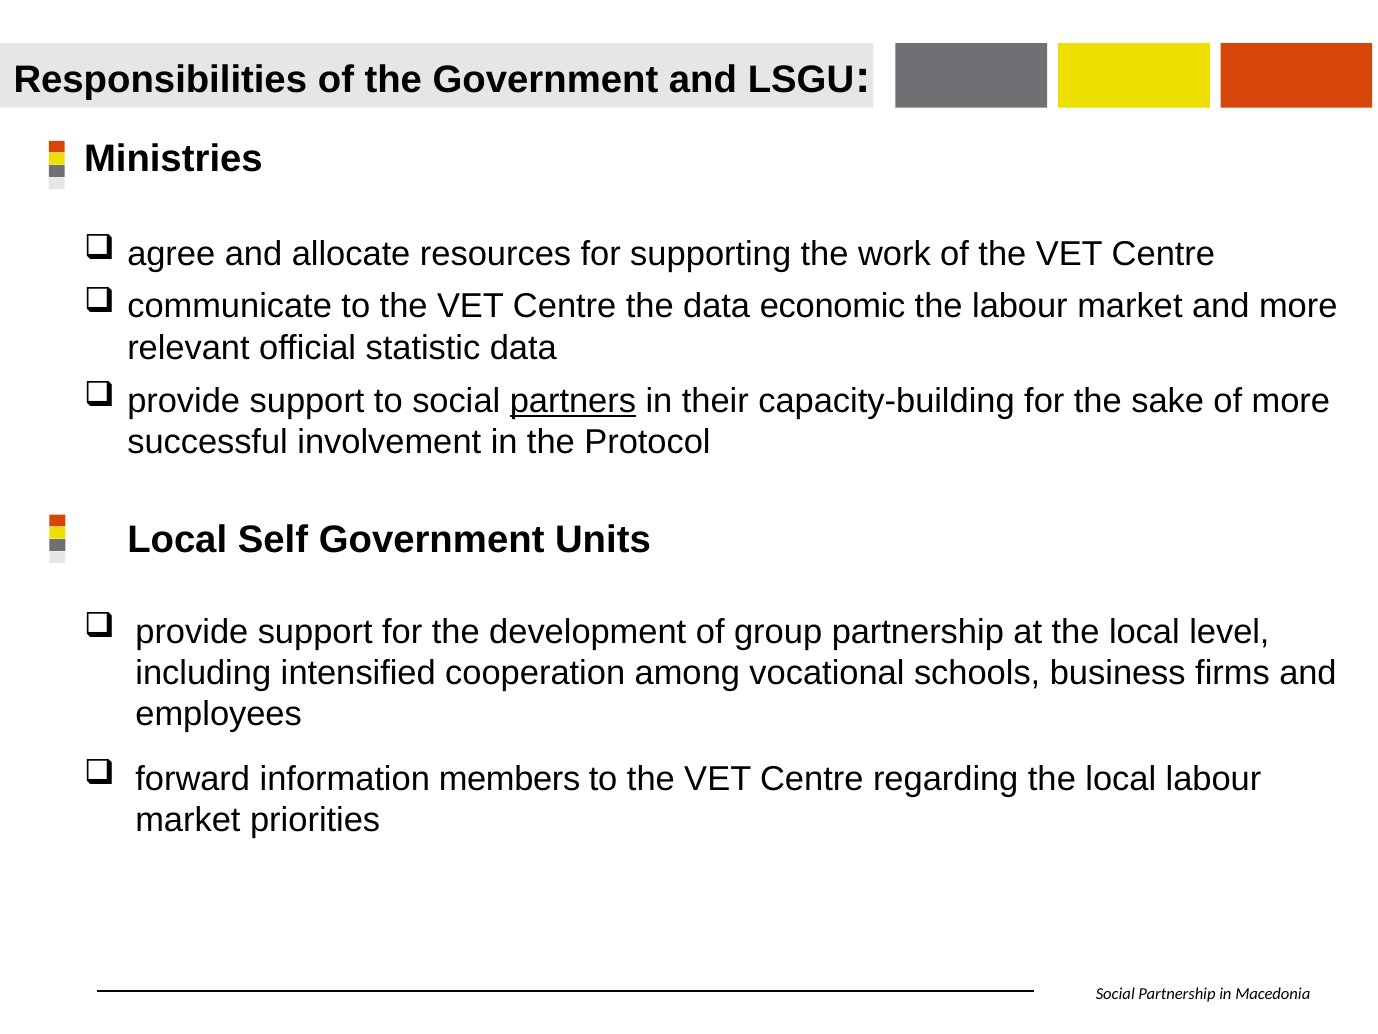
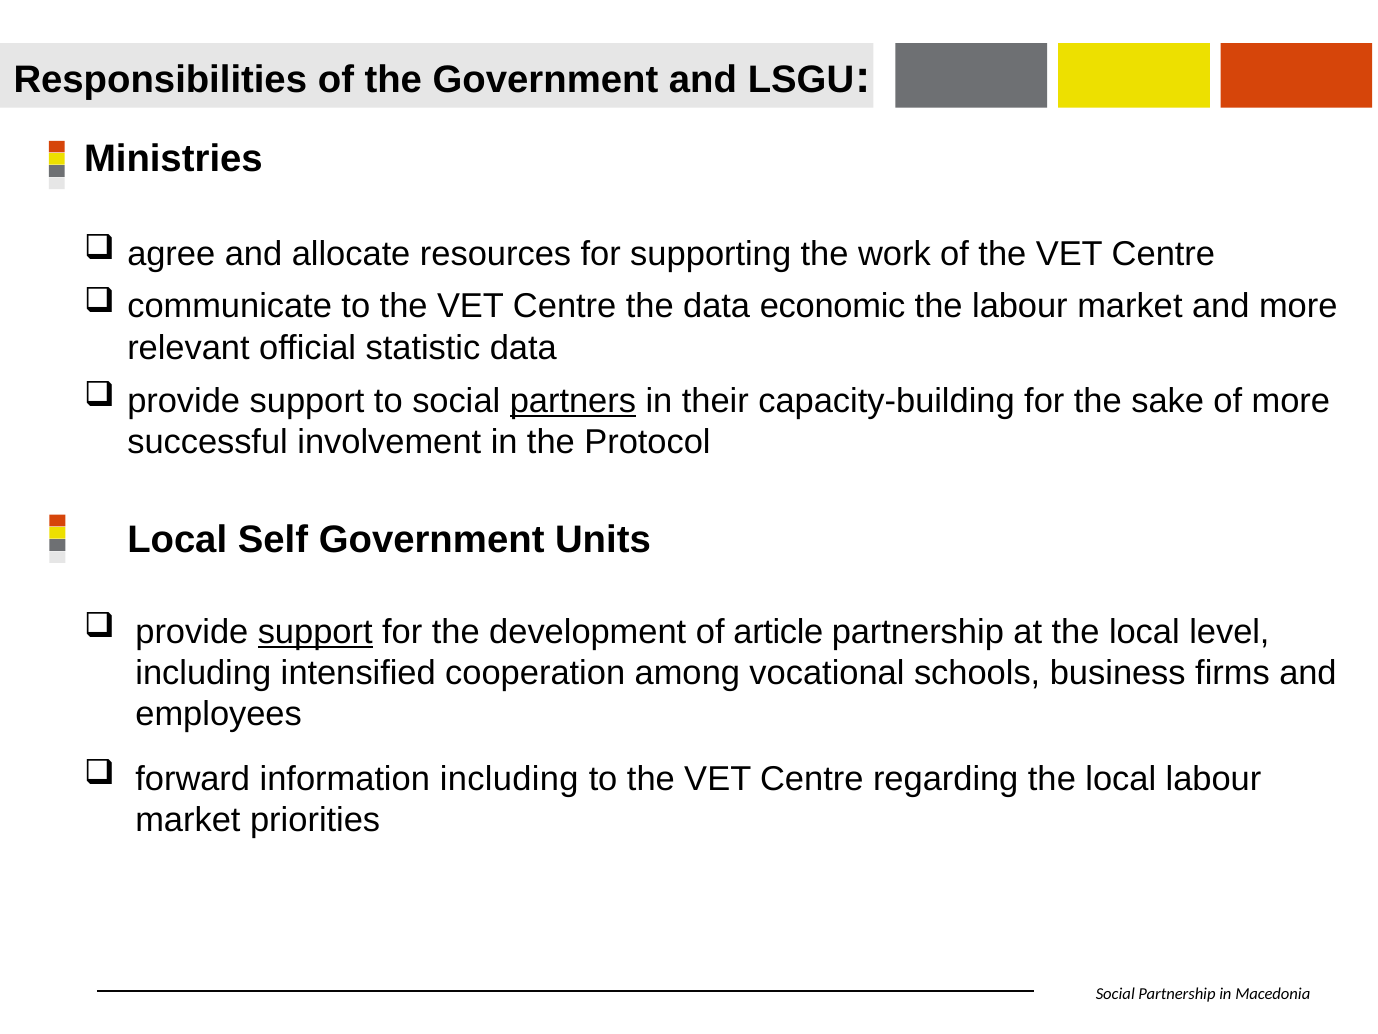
support at (315, 631) underline: none -> present
group: group -> article
information members: members -> including
